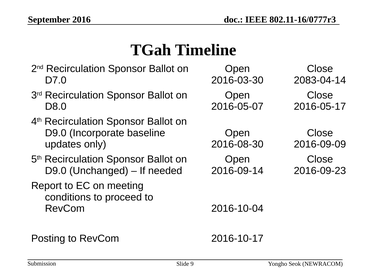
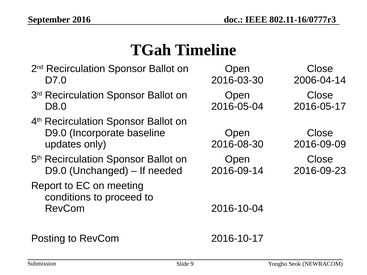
2083-04-14: 2083-04-14 -> 2006-04-14
2016-05-07: 2016-05-07 -> 2016-05-04
